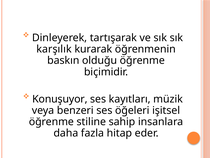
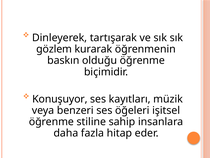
karşılık: karşılık -> gözlem
